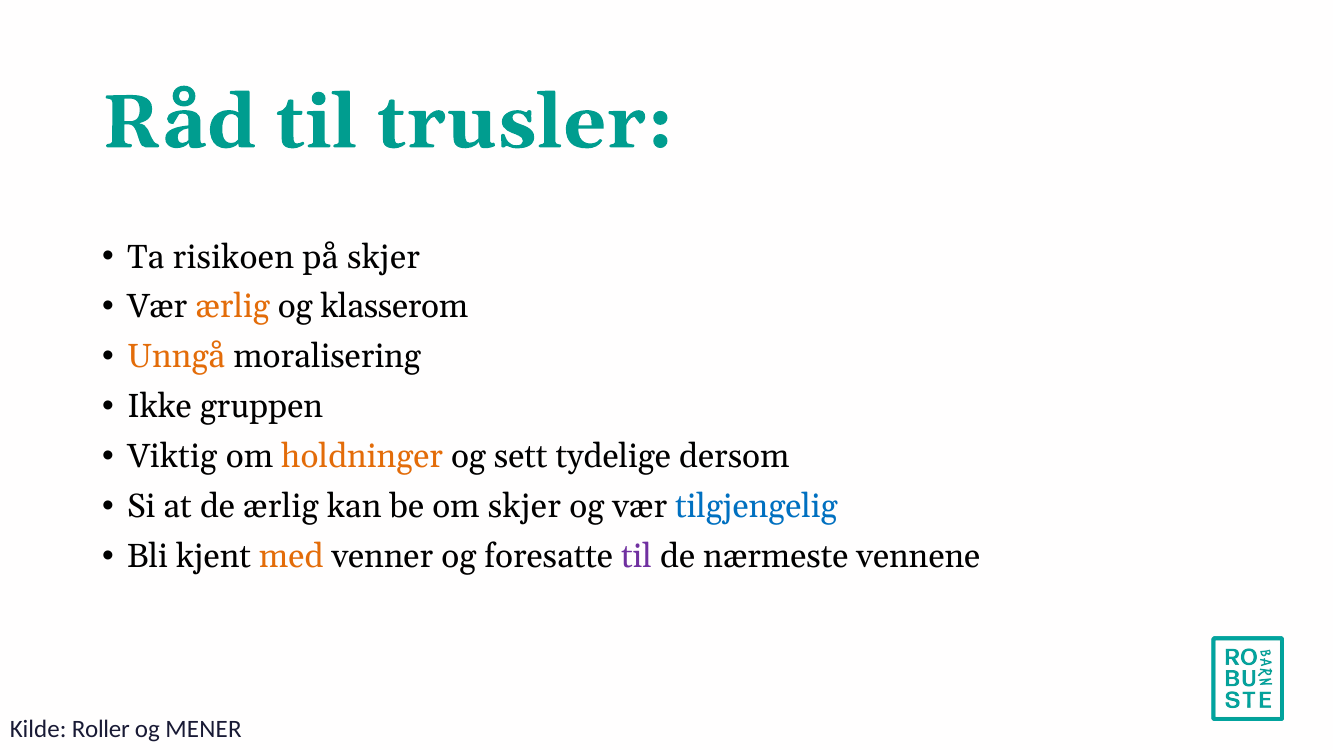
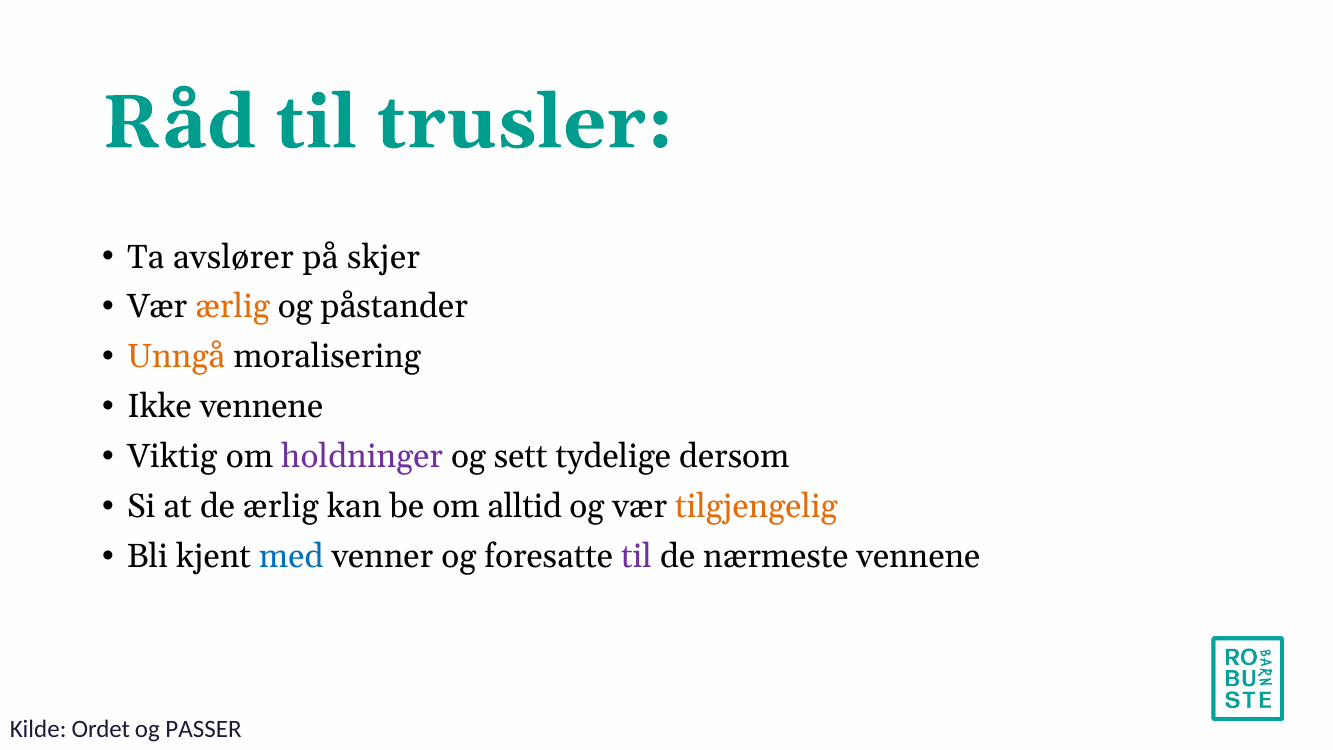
risikoen: risikoen -> avslører
klasserom: klasserom -> påstander
Ikke gruppen: gruppen -> vennene
holdninger colour: orange -> purple
om skjer: skjer -> alltid
tilgjengelig colour: blue -> orange
med colour: orange -> blue
Roller: Roller -> Ordet
MENER: MENER -> PASSER
